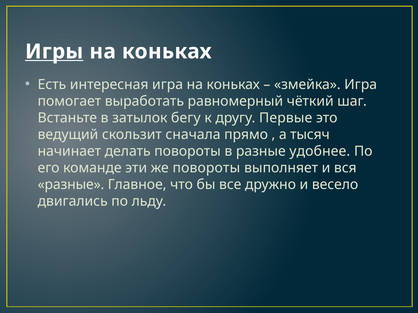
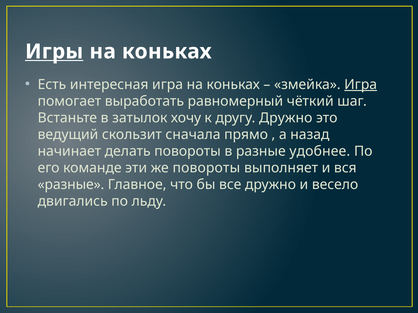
Игра at (361, 85) underline: none -> present
бегу: бегу -> хочу
другу Первые: Первые -> Дружно
тысяч: тысяч -> назад
